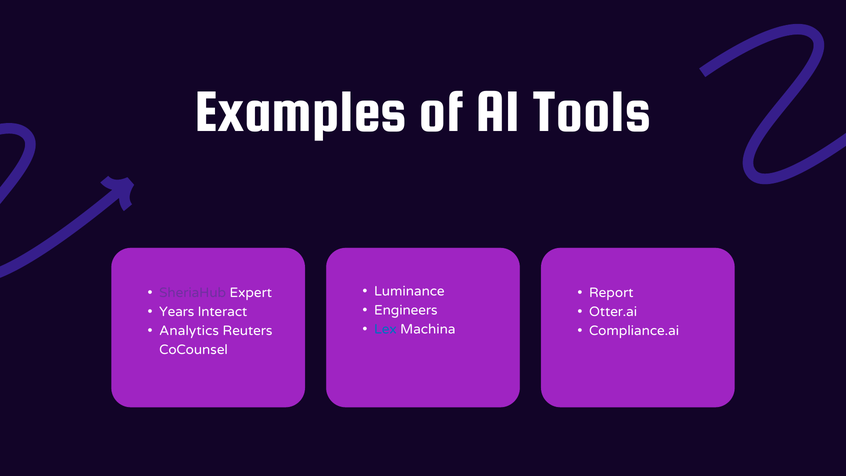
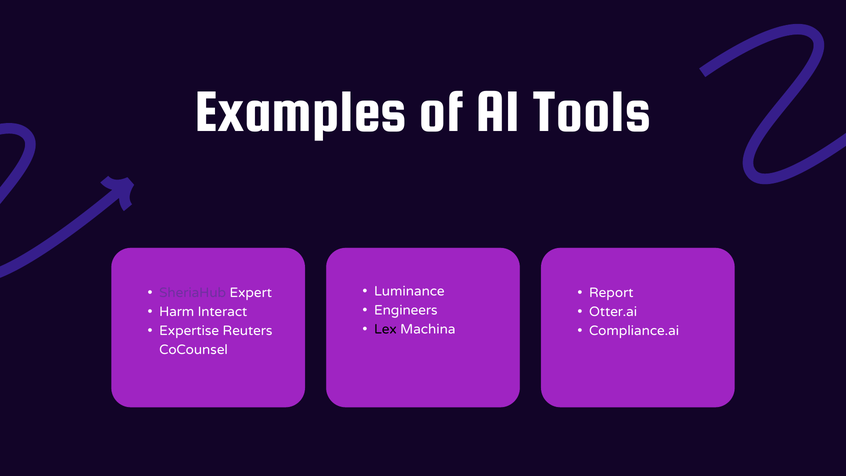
Years: Years -> Harm
Lex colour: blue -> black
Analytics: Analytics -> Expertise
